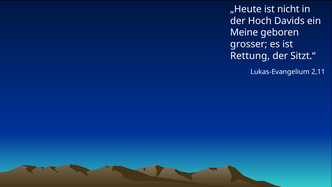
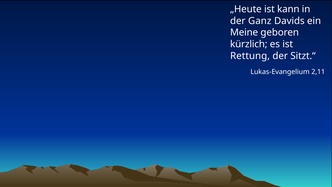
nicht: nicht -> kann
Hoch: Hoch -> Ganz
grosser: grosser -> kürzlich
